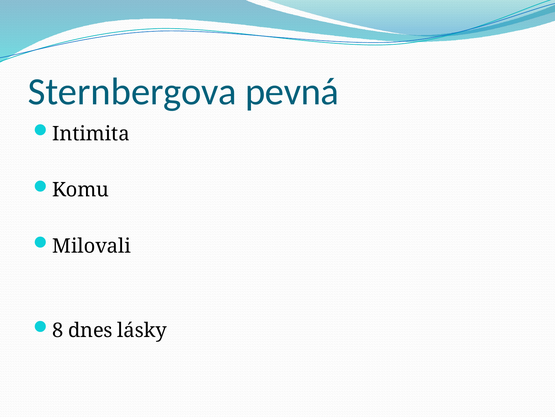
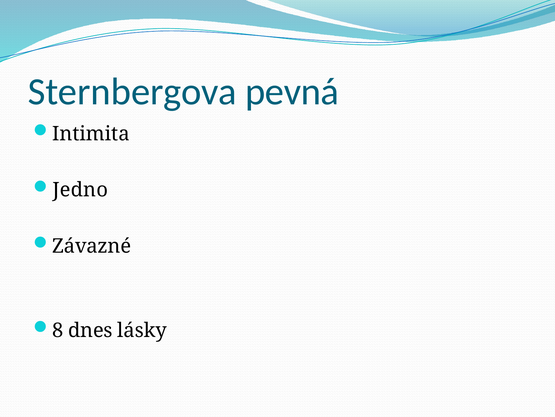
Komu: Komu -> Jedno
Milovali: Milovali -> Závazné
